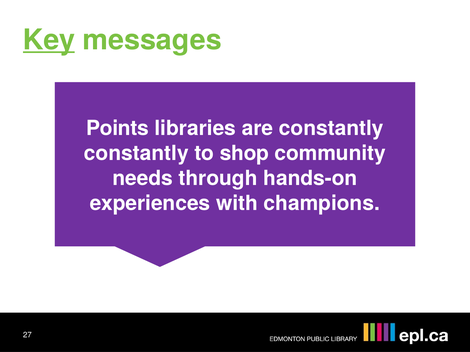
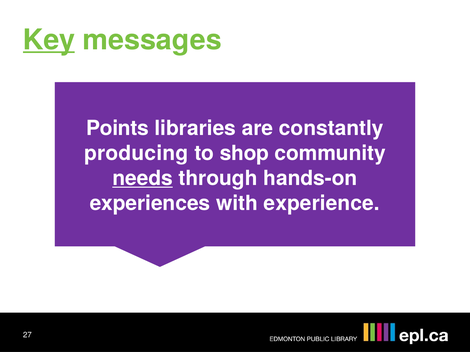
constantly at (136, 153): constantly -> producing
needs underline: none -> present
champions: champions -> experience
